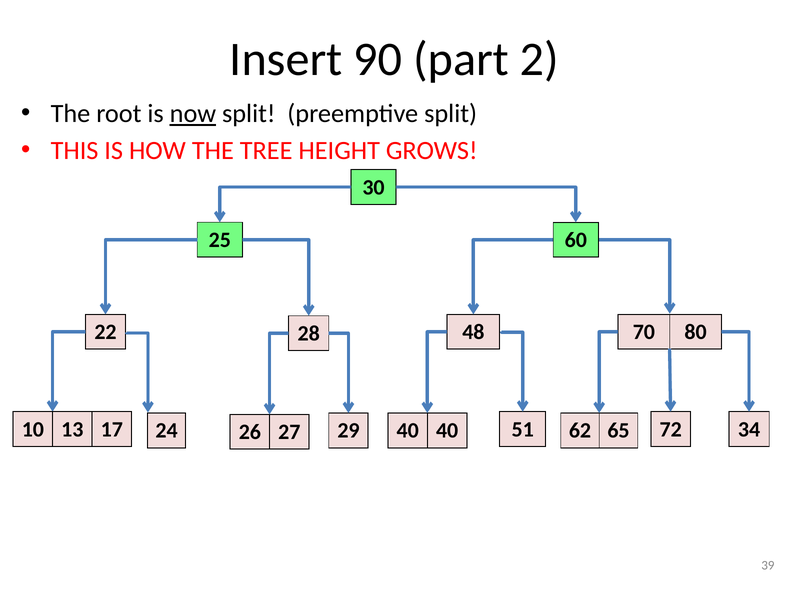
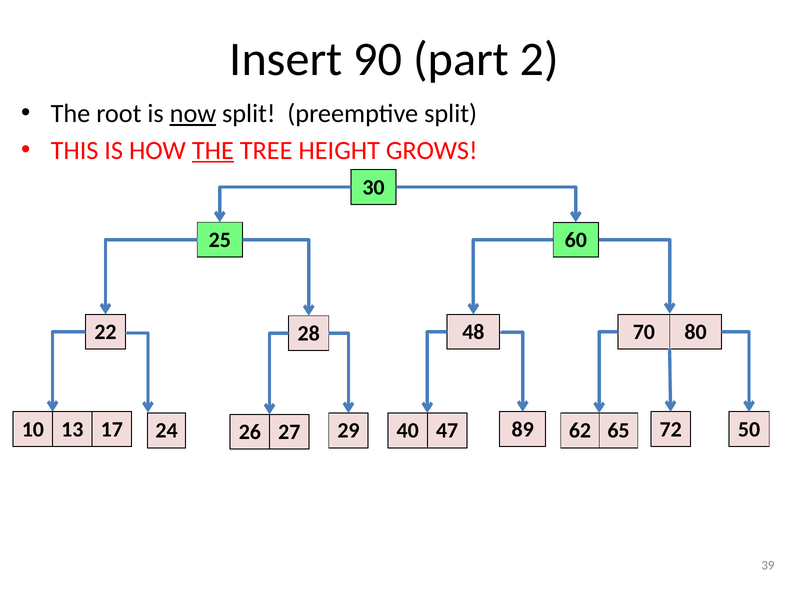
THE at (213, 150) underline: none -> present
51: 51 -> 89
34: 34 -> 50
40 40: 40 -> 47
